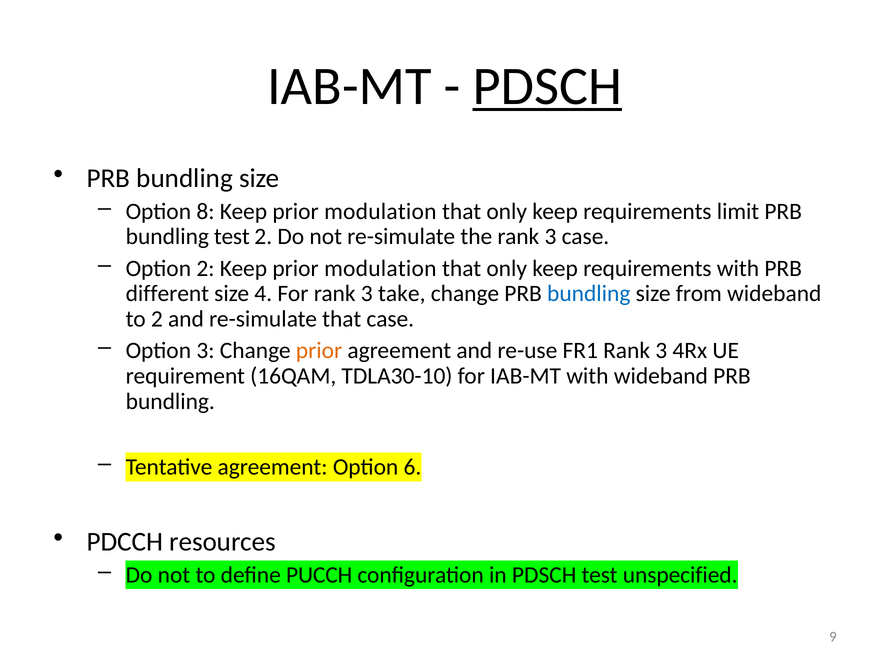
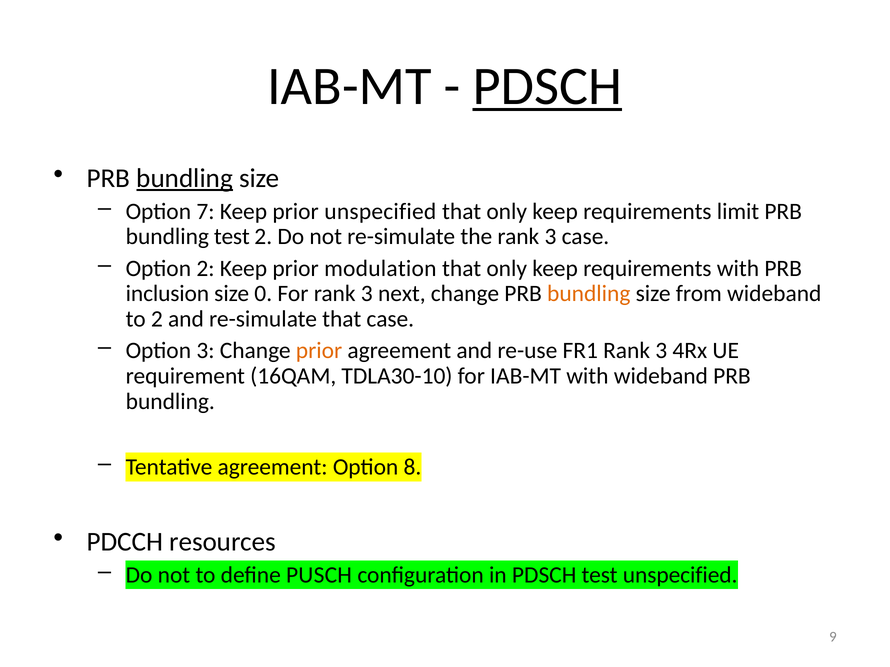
bundling at (185, 178) underline: none -> present
8: 8 -> 7
modulation at (380, 212): modulation -> unspecified
different: different -> inclusion
4: 4 -> 0
take: take -> next
bundling at (589, 294) colour: blue -> orange
6: 6 -> 8
PUCCH: PUCCH -> PUSCH
